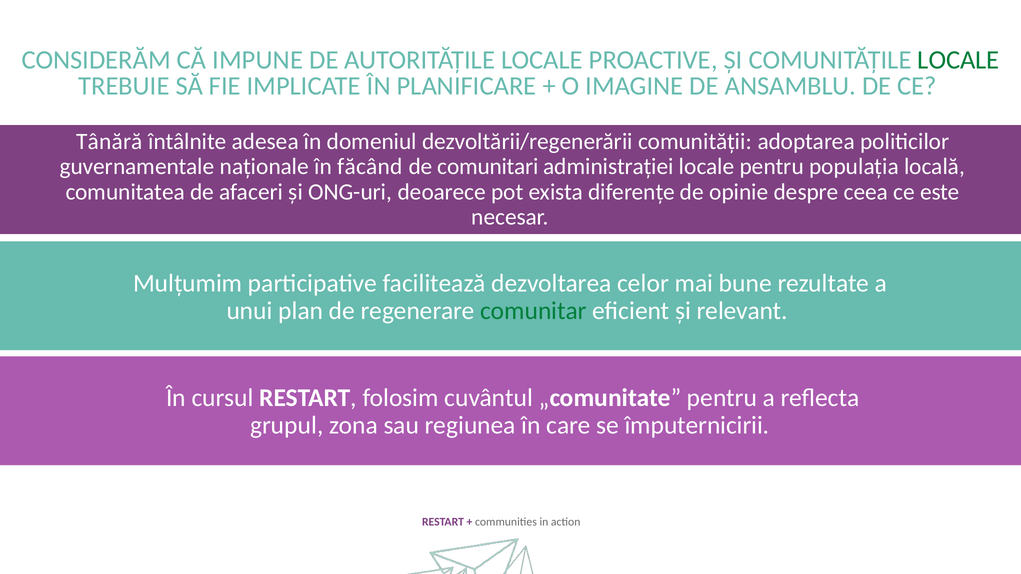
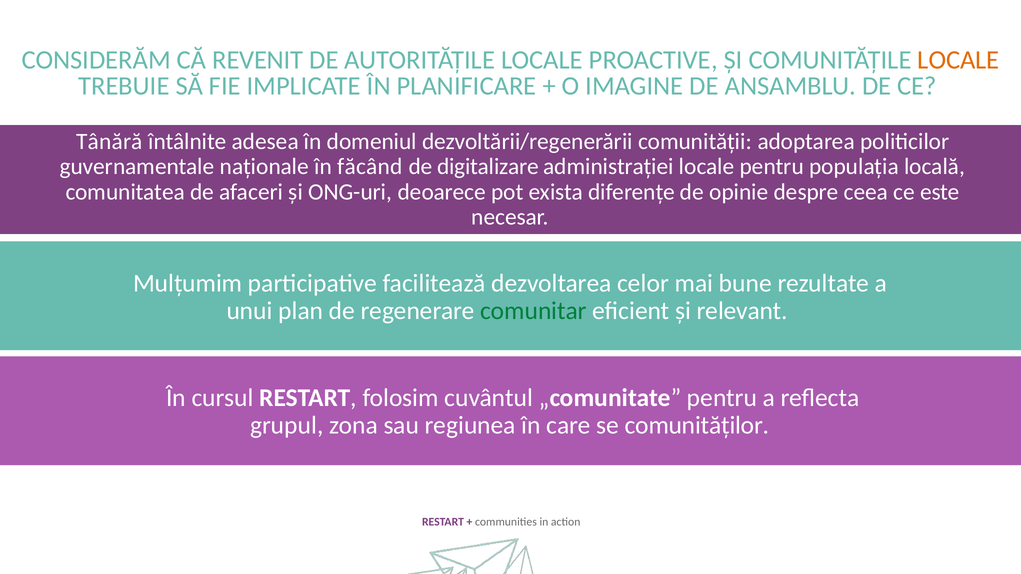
IMPUNE: IMPUNE -> REVENIT
LOCALE at (958, 60) colour: green -> orange
comunitari: comunitari -> digitalizare
împuternicirii: împuternicirii -> comunităților
